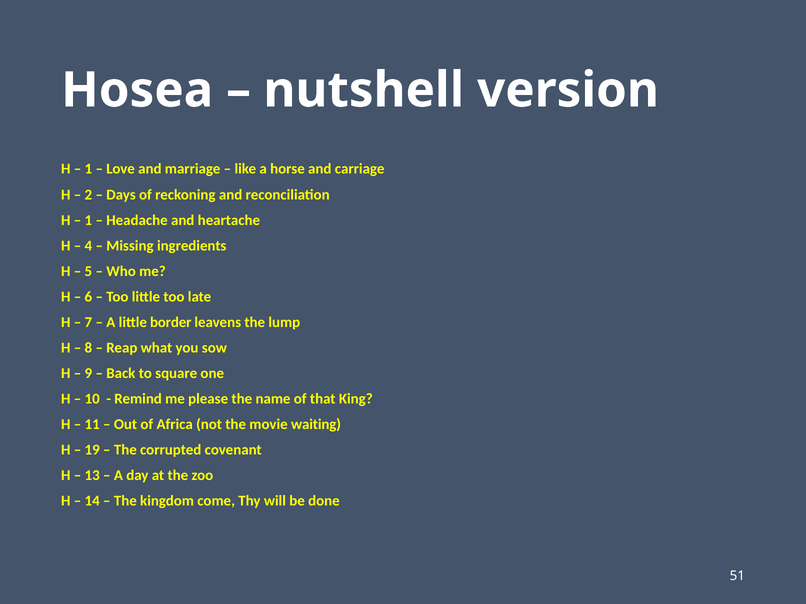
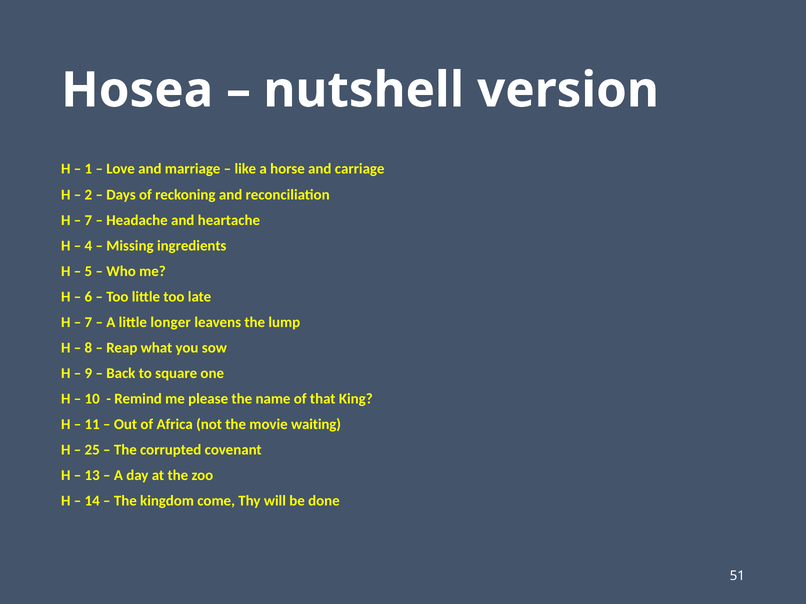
1 at (88, 220): 1 -> 7
border: border -> longer
19: 19 -> 25
